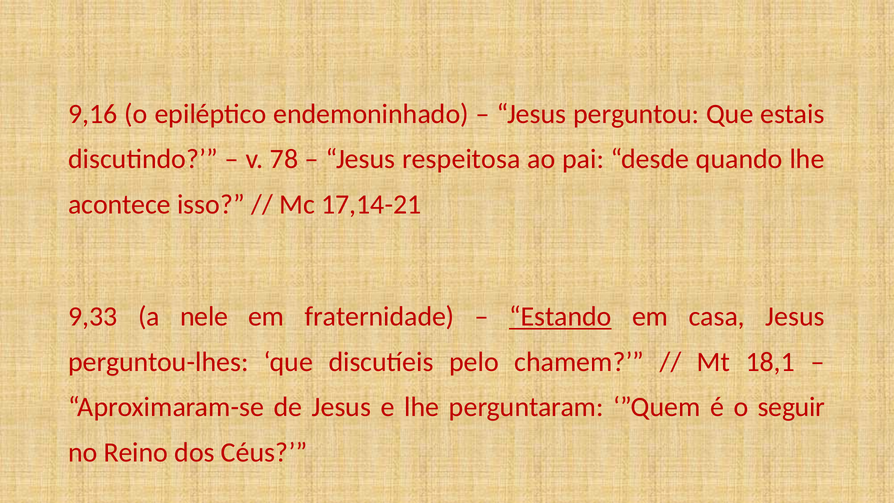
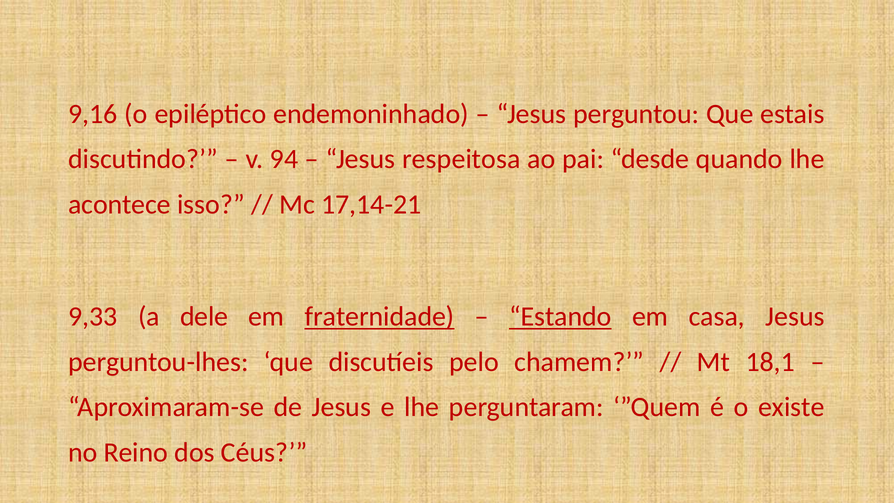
78: 78 -> 94
nele: nele -> dele
fraternidade underline: none -> present
seguir: seguir -> existe
